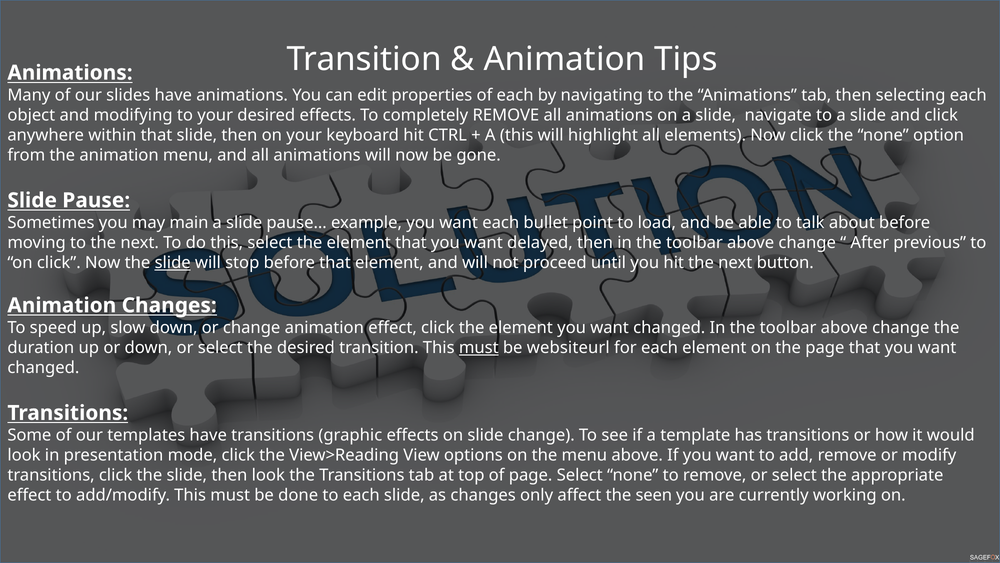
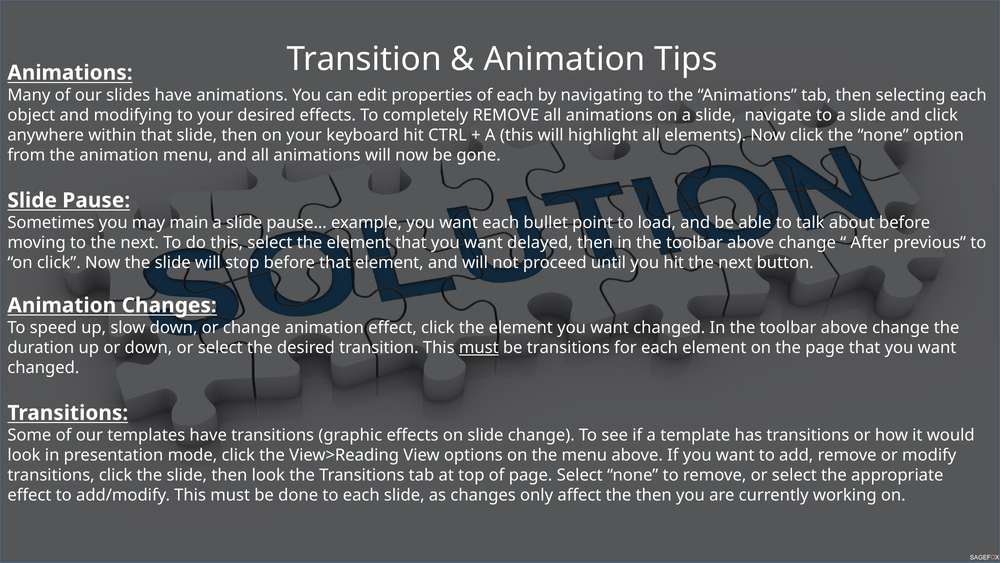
slide at (173, 262) underline: present -> none
be websiteurl: websiteurl -> transitions
the seen: seen -> then
